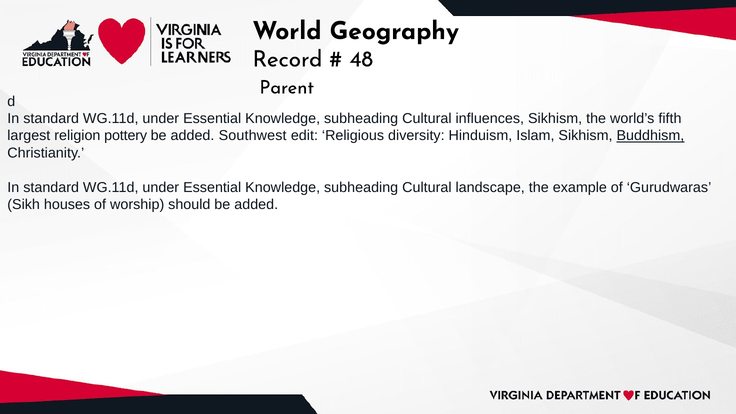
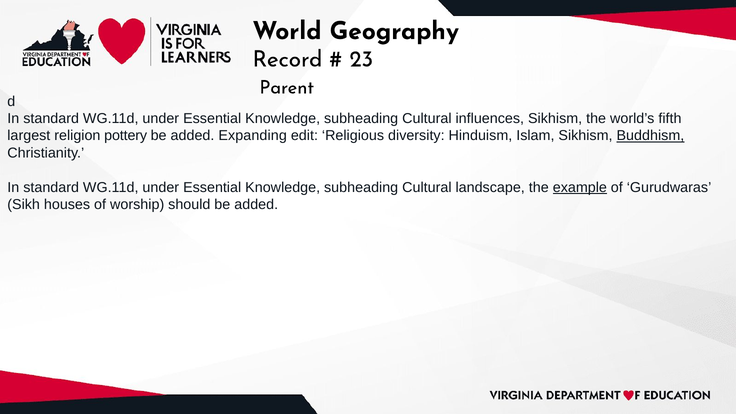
48: 48 -> 23
Southwest: Southwest -> Expanding
example underline: none -> present
